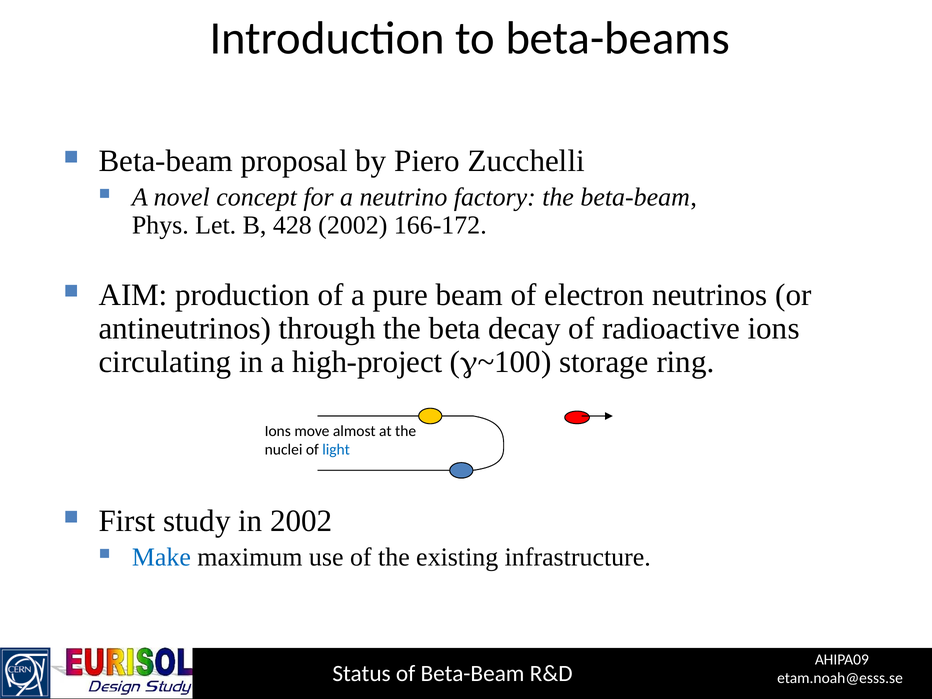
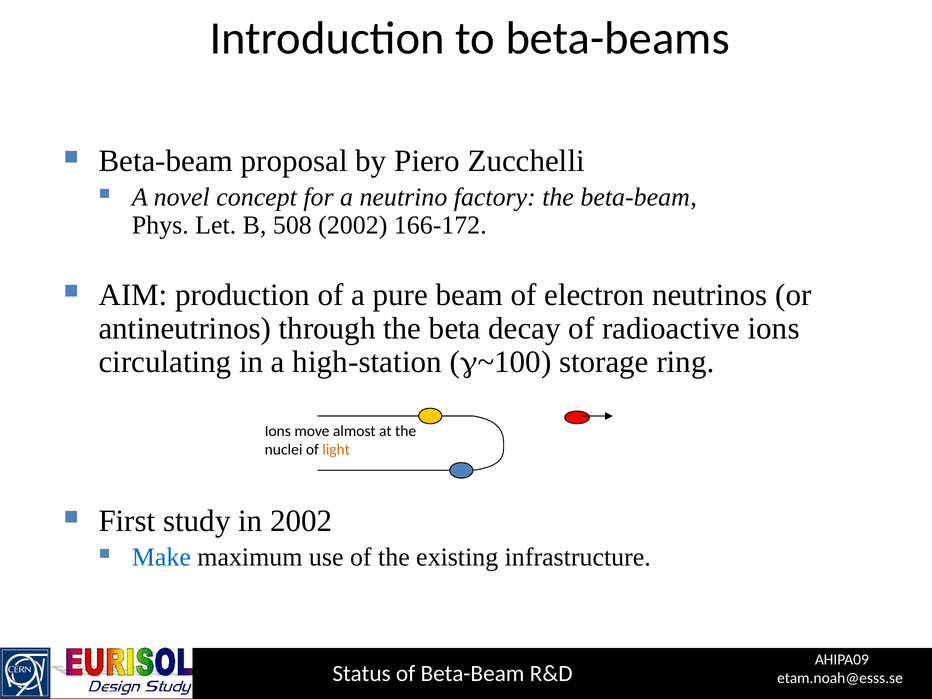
428: 428 -> 508
high-project: high-project -> high-station
light colour: blue -> orange
